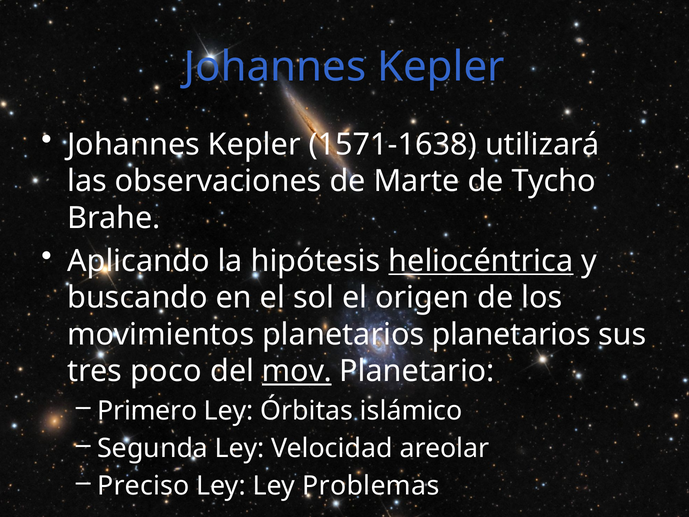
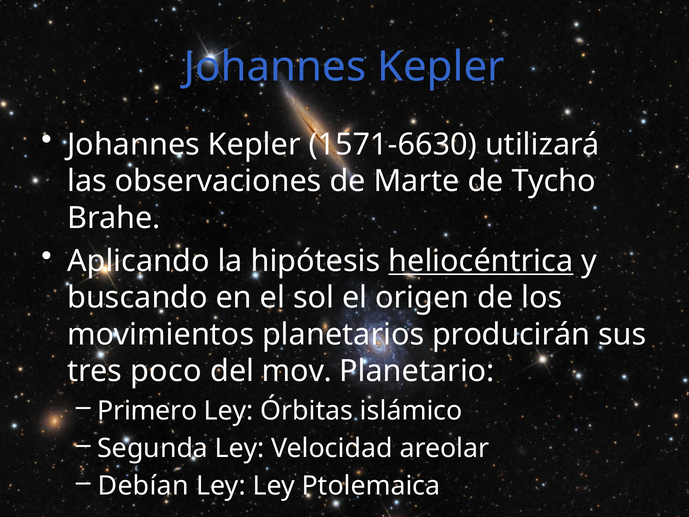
1571-1638: 1571-1638 -> 1571-6630
planetarios planetarios: planetarios -> producirán
mov underline: present -> none
Preciso: Preciso -> Debían
Problemas: Problemas -> Ptolemaica
